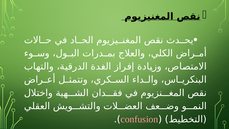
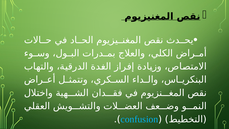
confusion colour: pink -> light blue
